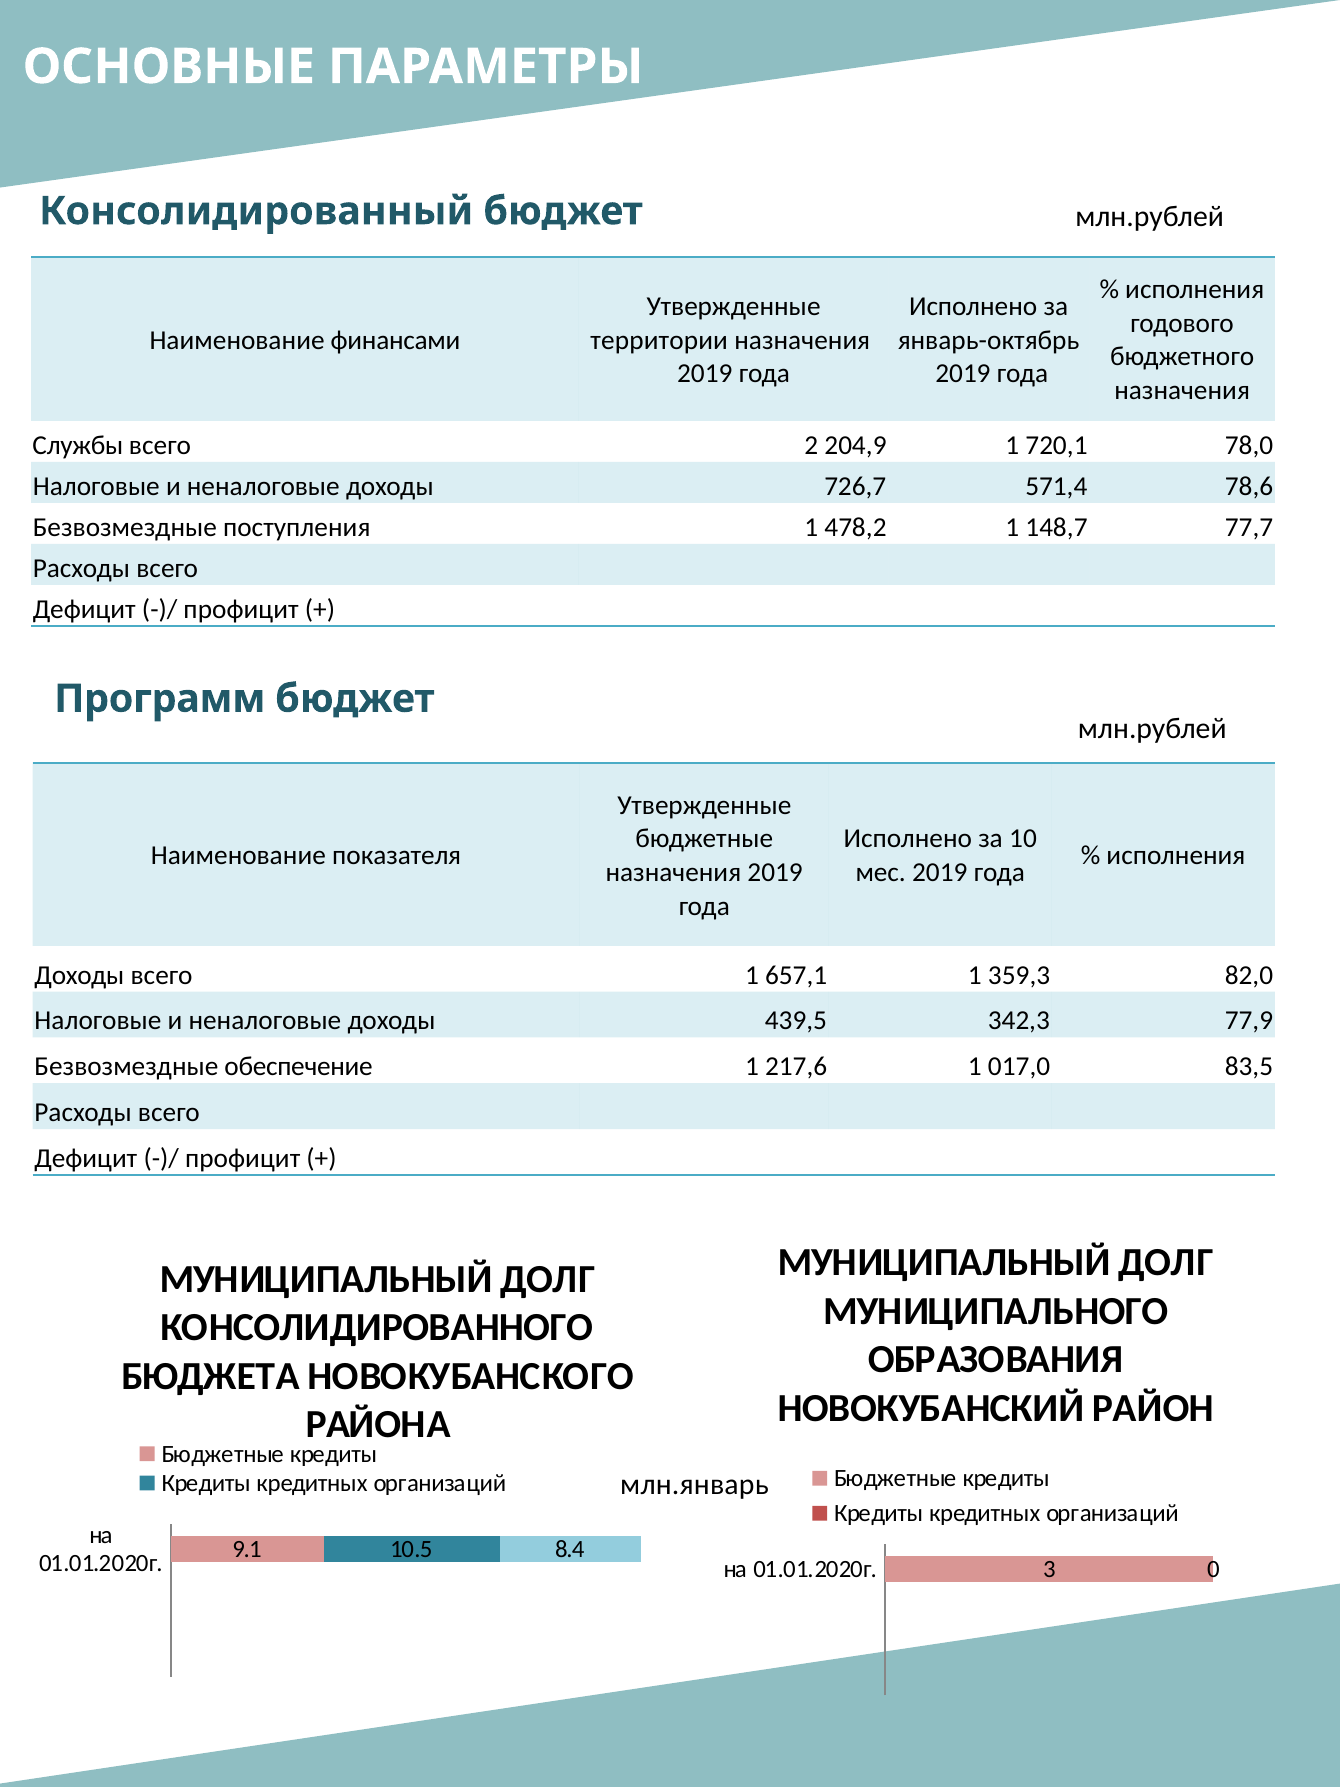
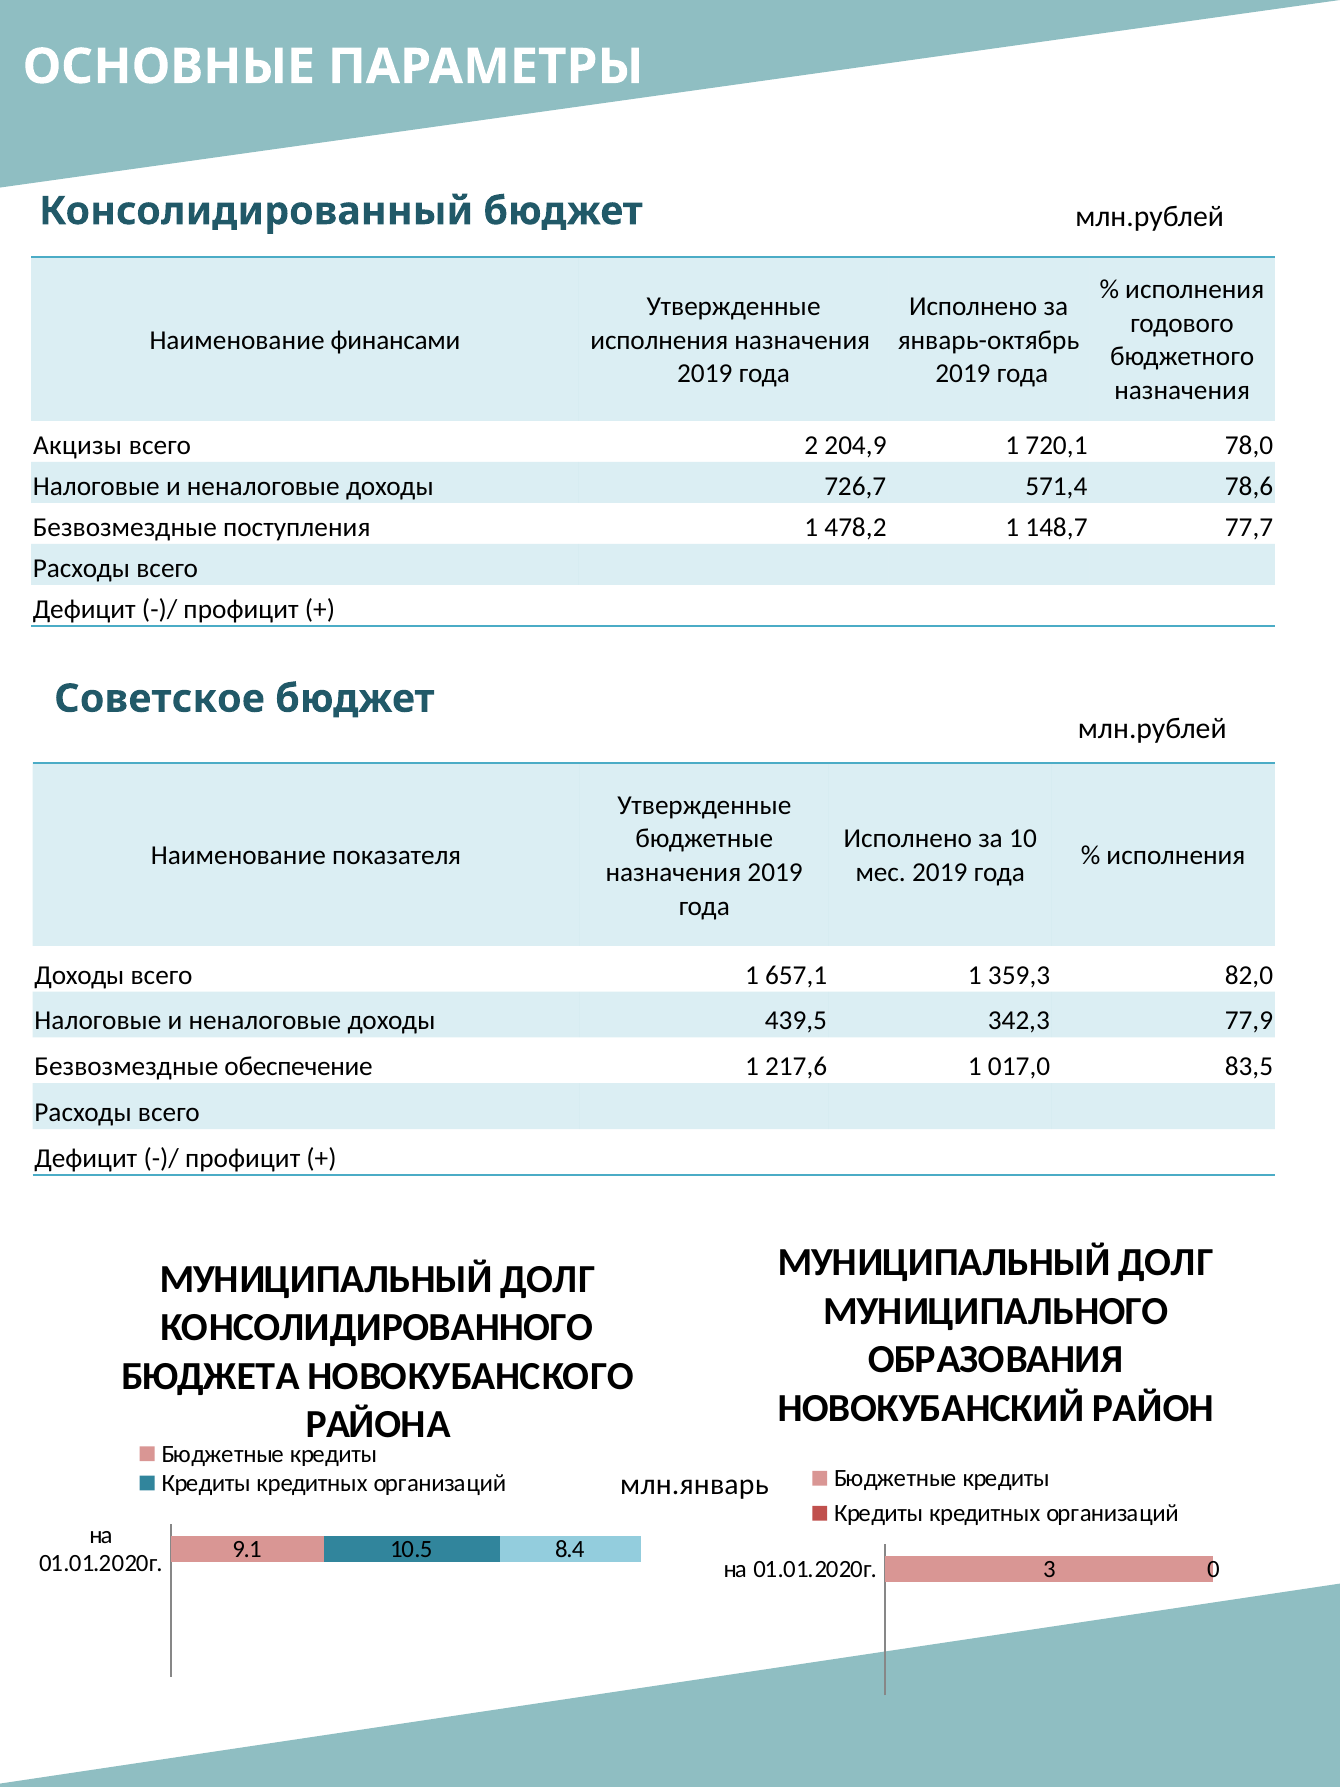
территории at (659, 340): территории -> исполнения
Службы: Службы -> Акцизы
Программ: Программ -> Советское
